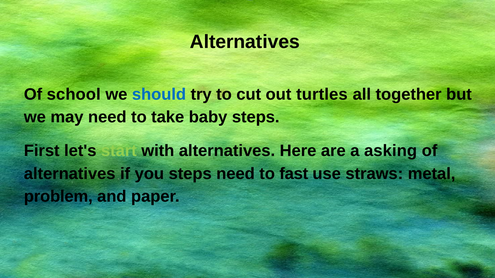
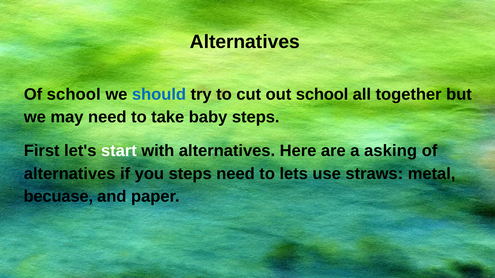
out turtles: turtles -> school
start colour: light green -> white
fast: fast -> lets
problem: problem -> becuase
